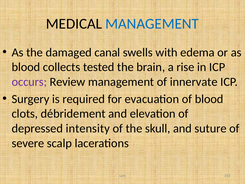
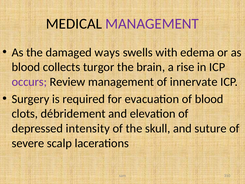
MANAGEMENT at (152, 24) colour: blue -> purple
canal: canal -> ways
tested: tested -> turgor
